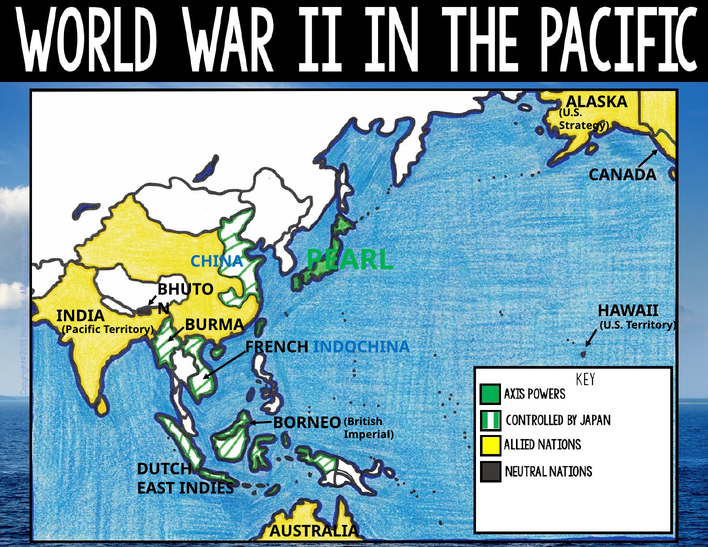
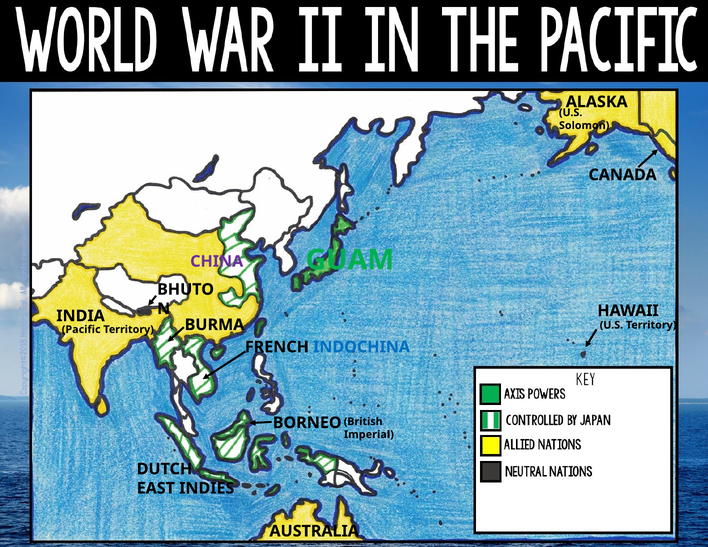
Strategy: Strategy -> Solomon
PEARL: PEARL -> GUAM
CHINA colour: blue -> purple
